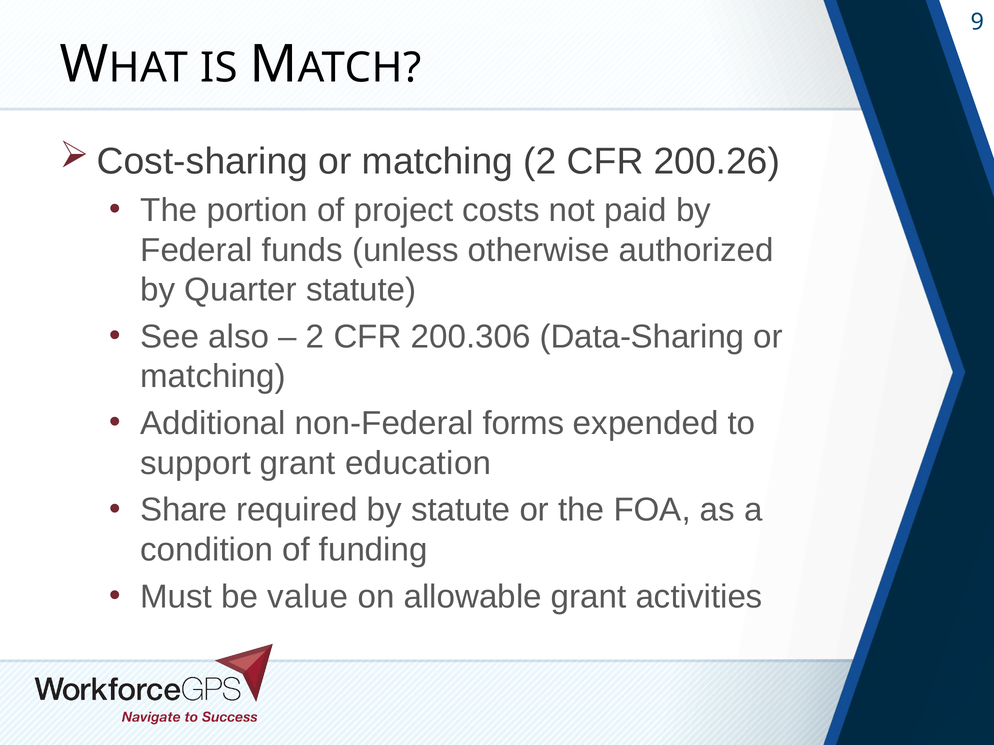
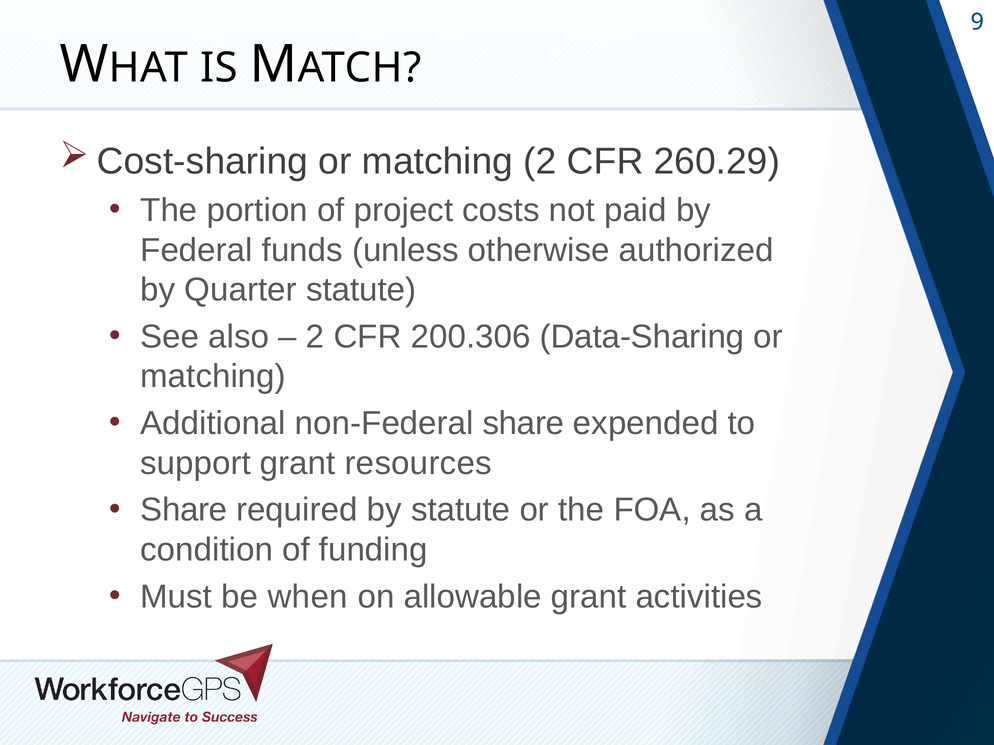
200.26: 200.26 -> 260.29
non-Federal forms: forms -> share
education: education -> resources
value: value -> when
